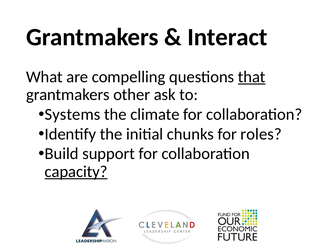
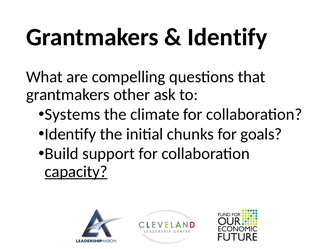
Interact at (227, 37): Interact -> Identify
that underline: present -> none
roles: roles -> goals
